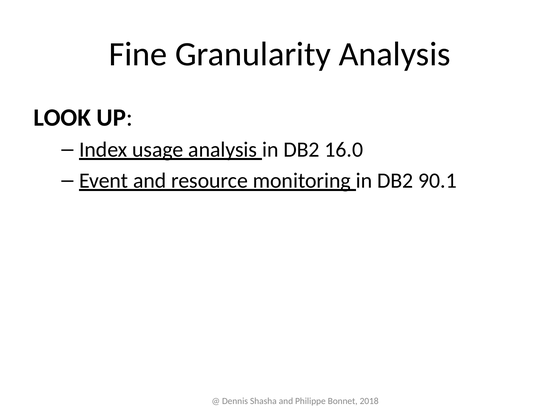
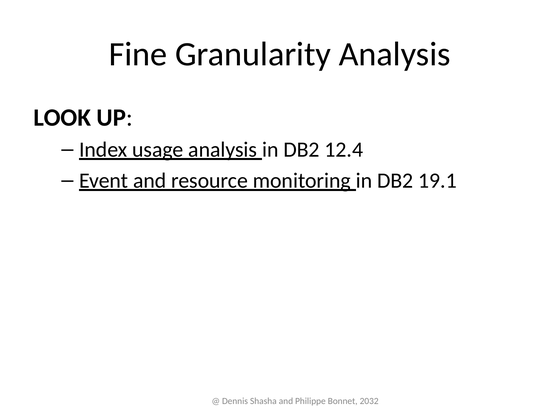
16.0: 16.0 -> 12.4
90.1: 90.1 -> 19.1
2018: 2018 -> 2032
